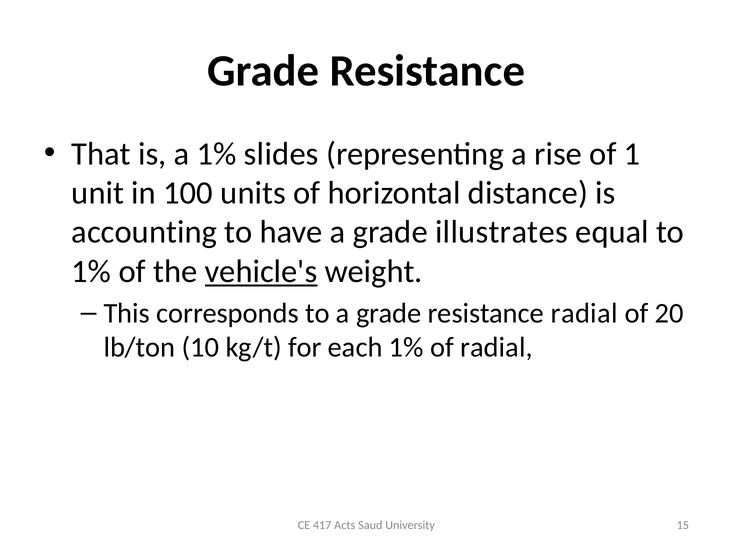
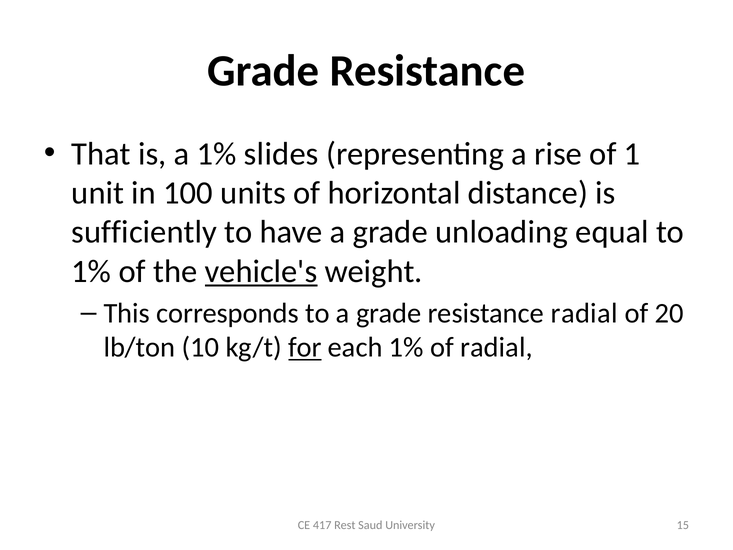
accounting: accounting -> sufficiently
illustrates: illustrates -> unloading
for underline: none -> present
Acts: Acts -> Rest
